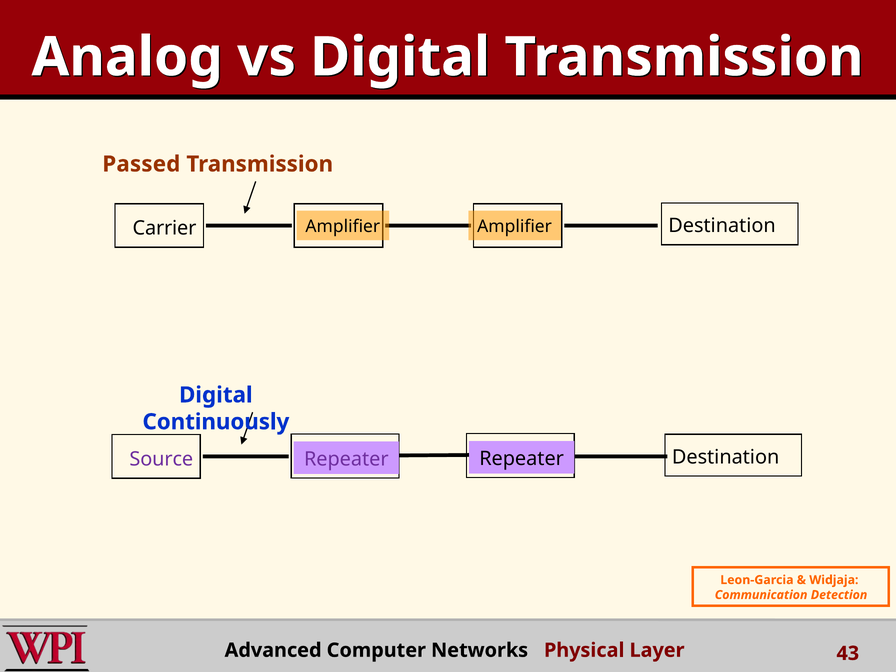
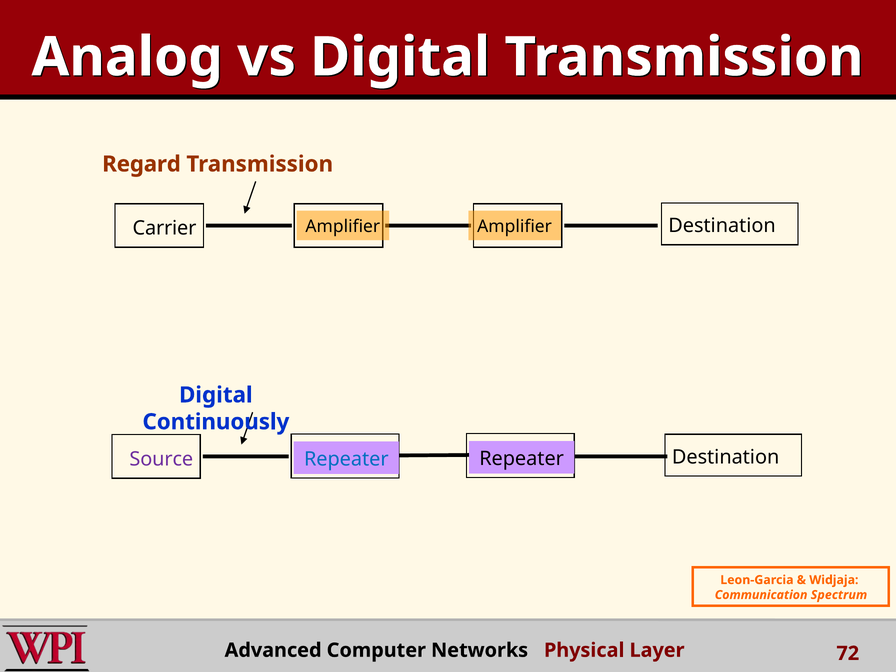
Passed: Passed -> Regard
Repeater at (346, 459) colour: purple -> blue
Detection: Detection -> Spectrum
43: 43 -> 72
